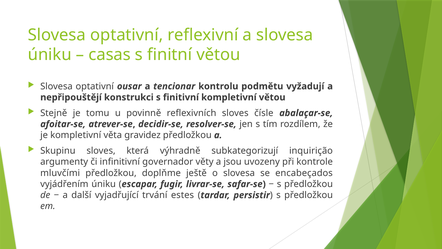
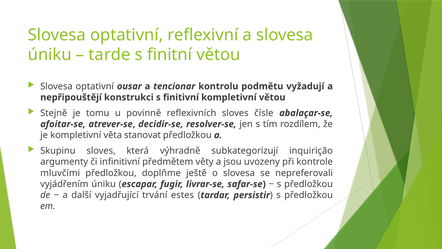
casas: casas -> tarde
gravidez: gravidez -> stanovat
governador: governador -> předmětem
encabeçados: encabeçados -> nepreferovali
